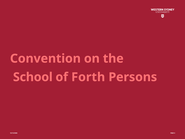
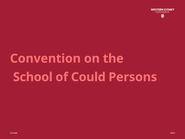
Forth: Forth -> Could
